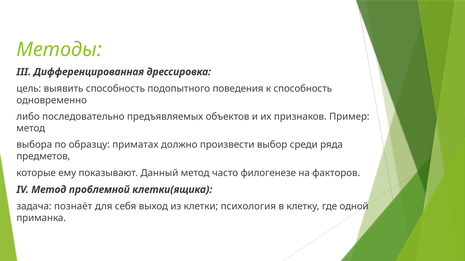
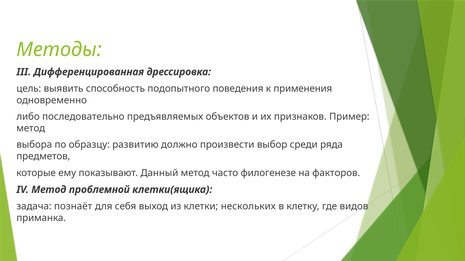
к способность: способность -> применения
приматах: приматах -> развитию
психология: психология -> нескольких
одной: одной -> видов
